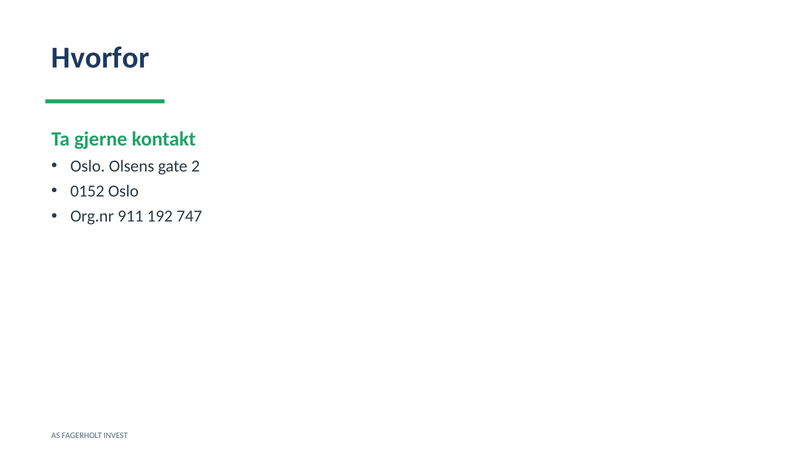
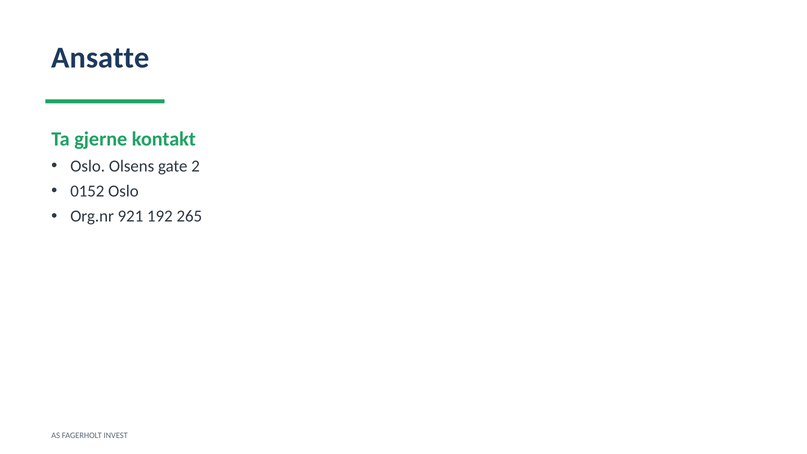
Hvorfor: Hvorfor -> Ansatte
911: 911 -> 921
747: 747 -> 265
